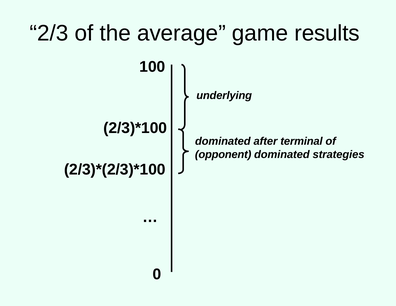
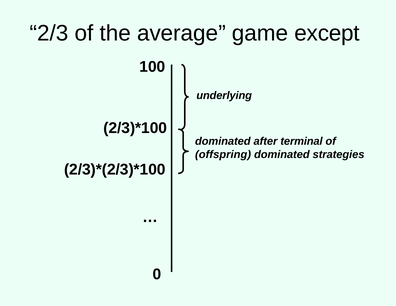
results: results -> except
opponent: opponent -> offspring
